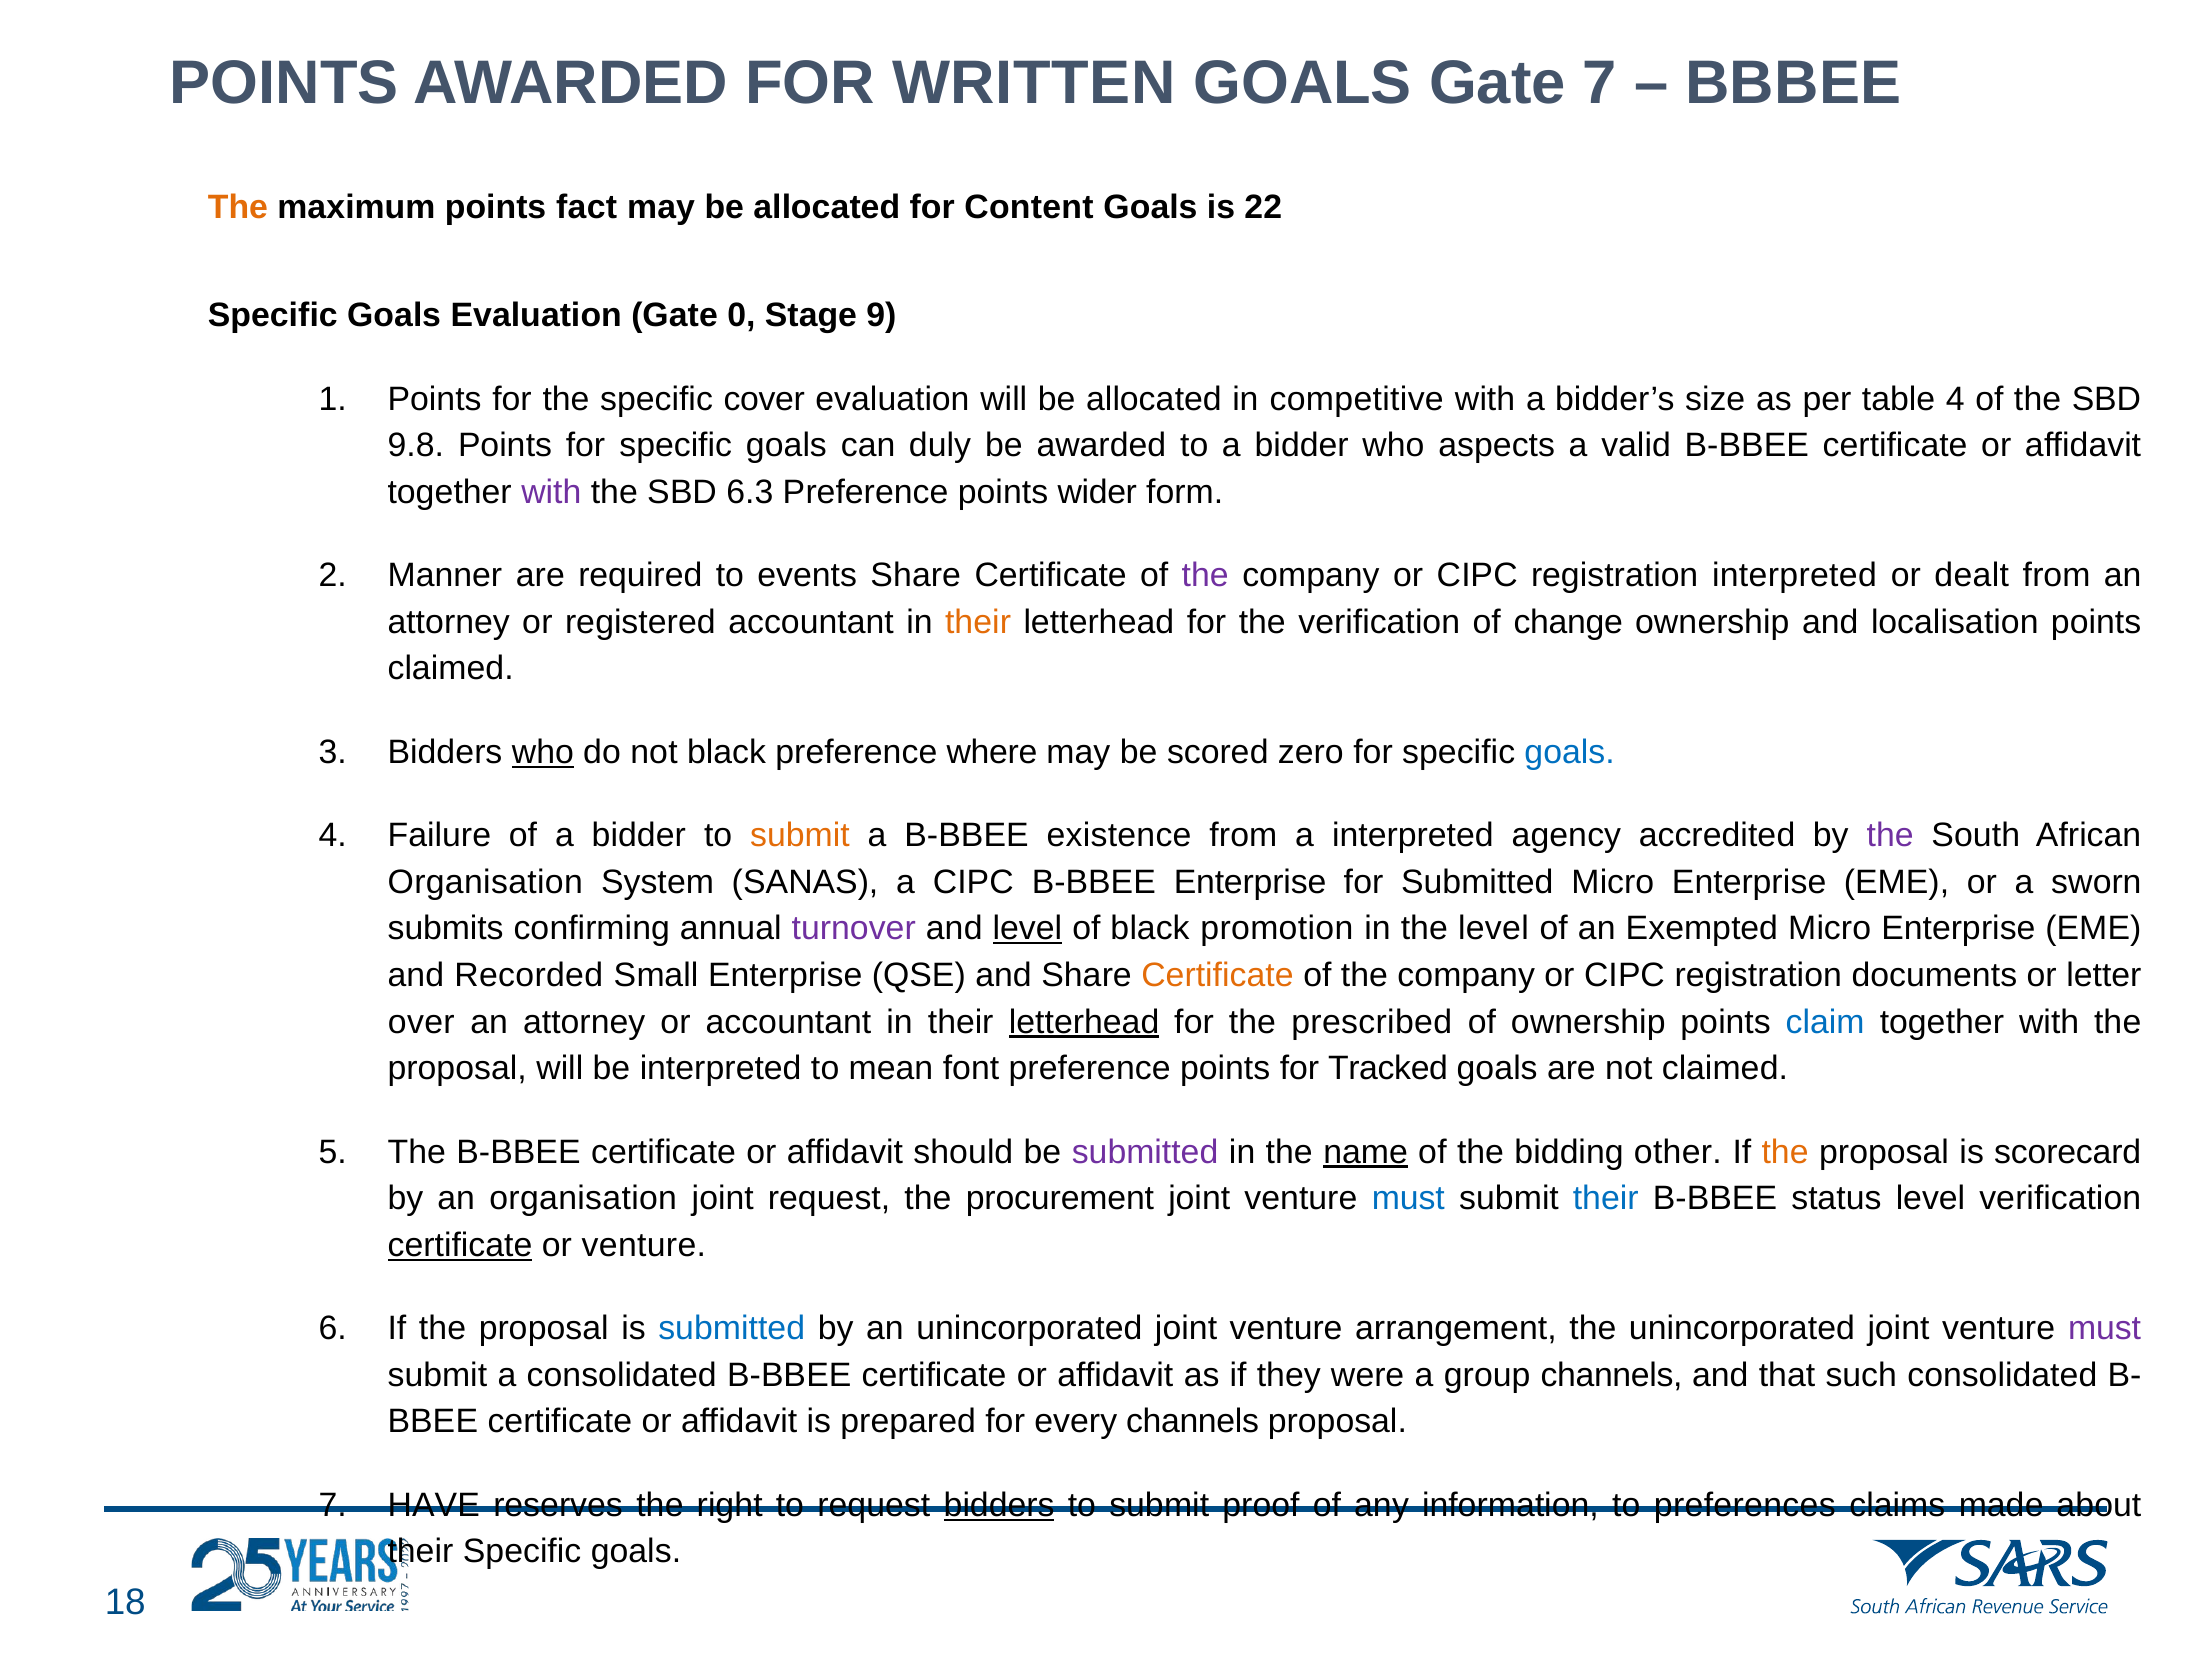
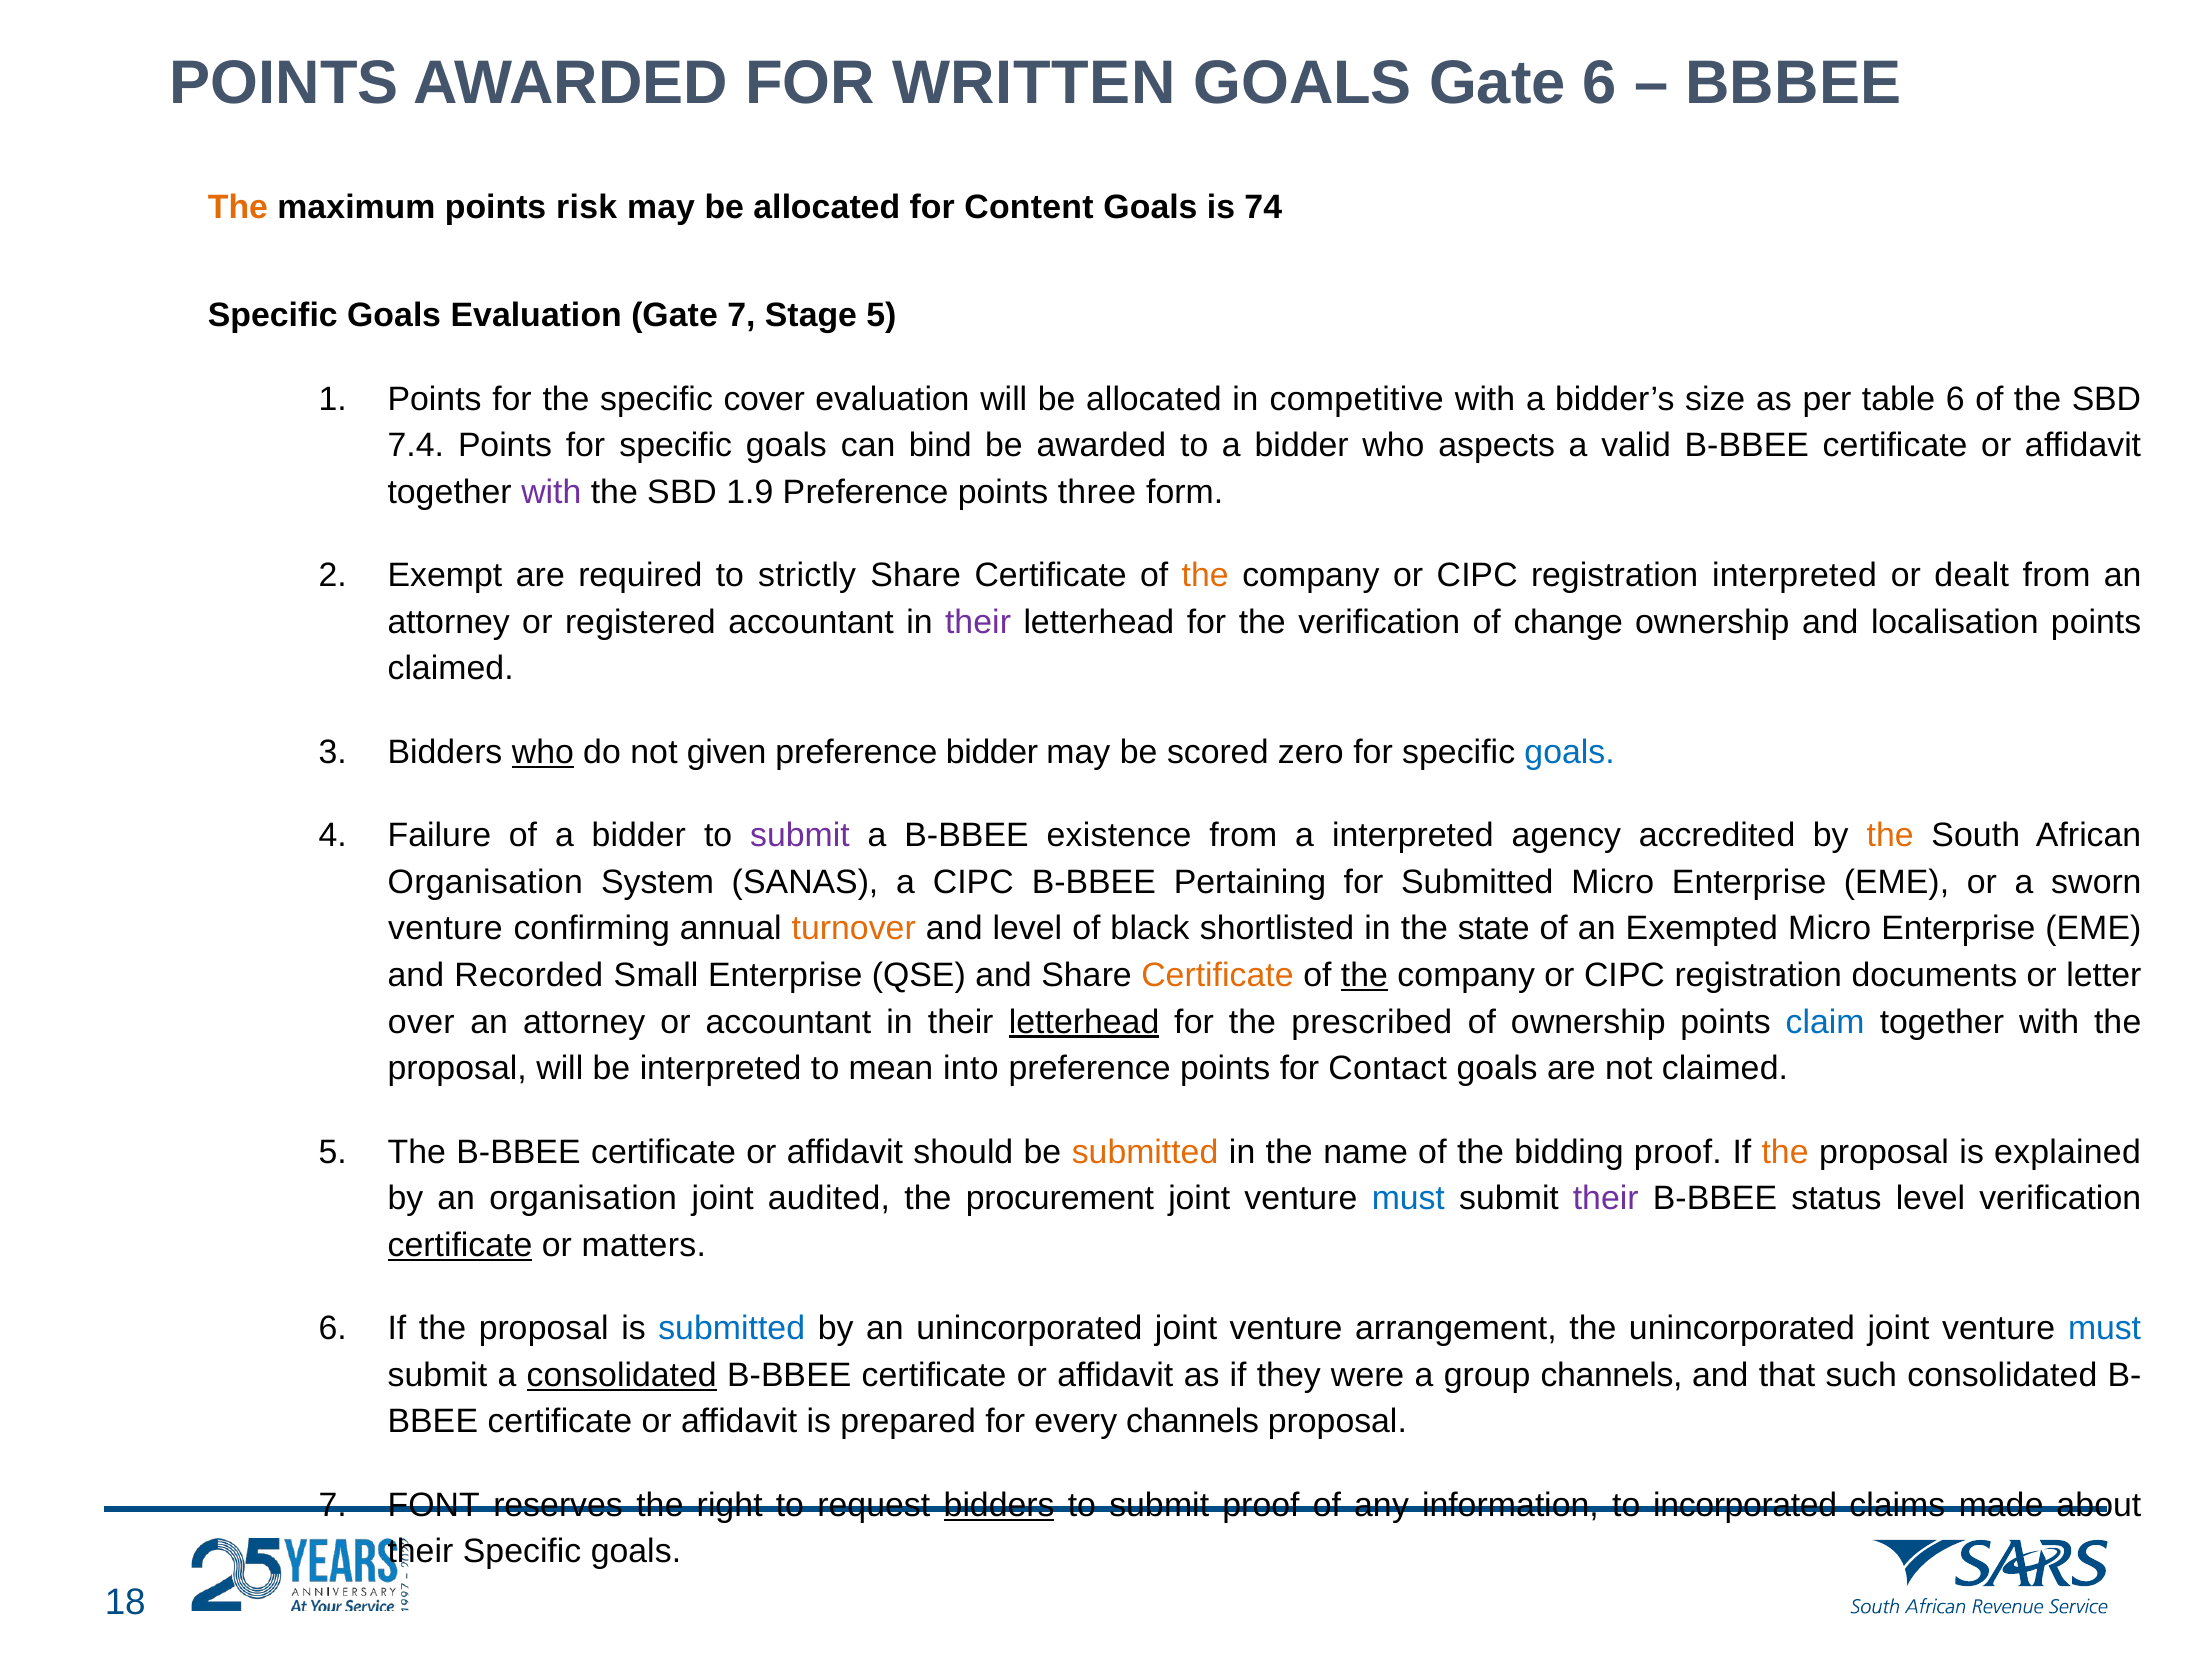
Gate 7: 7 -> 6
fact: fact -> risk
22: 22 -> 74
Gate 0: 0 -> 7
Stage 9: 9 -> 5
table 4: 4 -> 6
9.8: 9.8 -> 7.4
duly: duly -> bind
6.3: 6.3 -> 1.9
wider: wider -> three
Manner: Manner -> Exempt
events: events -> strictly
the at (1205, 576) colour: purple -> orange
their at (978, 622) colour: orange -> purple
not black: black -> given
preference where: where -> bidder
submit at (800, 836) colour: orange -> purple
the at (1890, 836) colour: purple -> orange
B-BBEE Enterprise: Enterprise -> Pertaining
submits at (446, 929): submits -> venture
turnover colour: purple -> orange
level at (1027, 929) underline: present -> none
promotion: promotion -> shortlisted
the level: level -> state
the at (1364, 975) underline: none -> present
font: font -> into
Tracked: Tracked -> Contact
submitted at (1145, 1152) colour: purple -> orange
name underline: present -> none
bidding other: other -> proof
scorecard: scorecard -> explained
joint request: request -> audited
their at (1606, 1199) colour: blue -> purple
or venture: venture -> matters
must at (2105, 1329) colour: purple -> blue
consolidated at (622, 1375) underline: none -> present
HAVE: HAVE -> FONT
preferences: preferences -> incorporated
